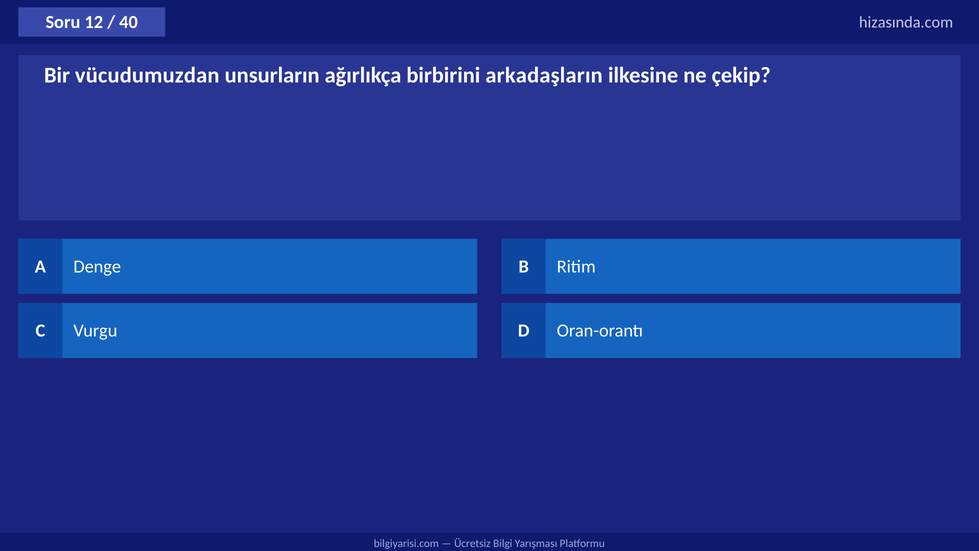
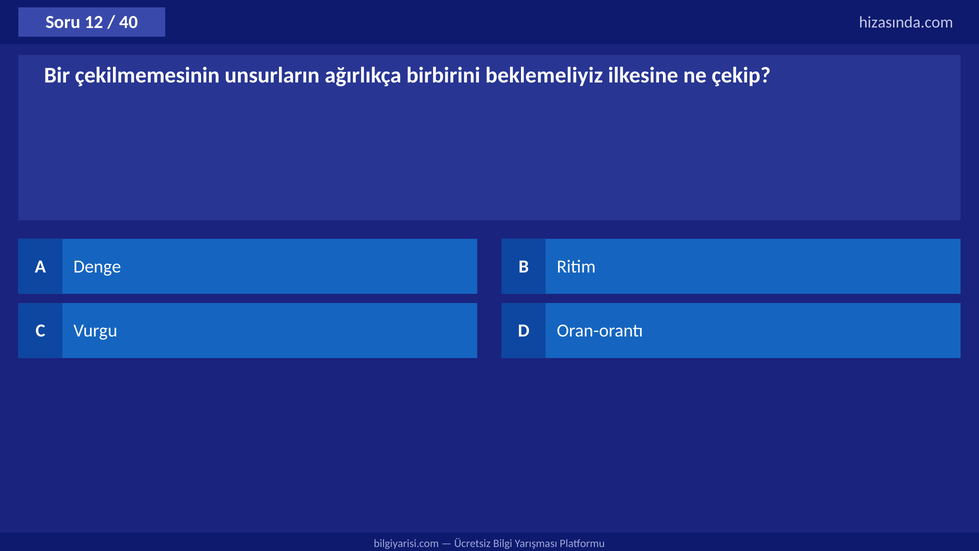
vücudumuzdan: vücudumuzdan -> çekilmemesinin
arkadaşların: arkadaşların -> beklemeliyiz
